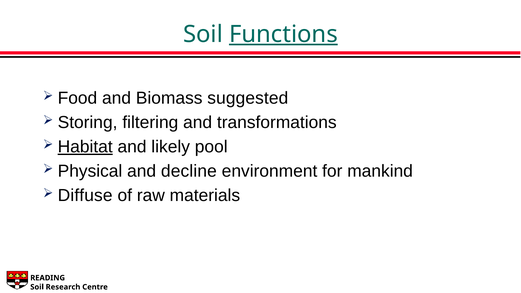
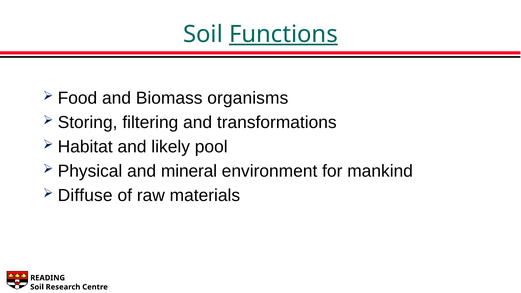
suggested: suggested -> organisms
Habitat underline: present -> none
decline: decline -> mineral
